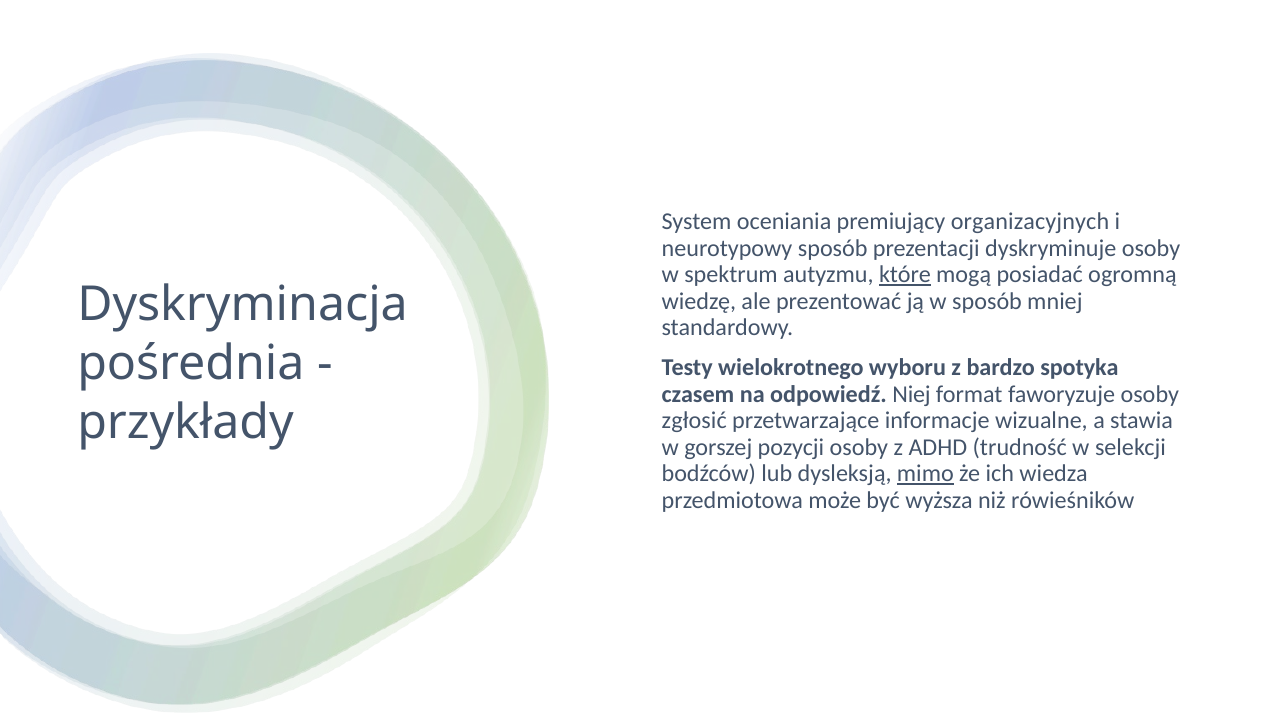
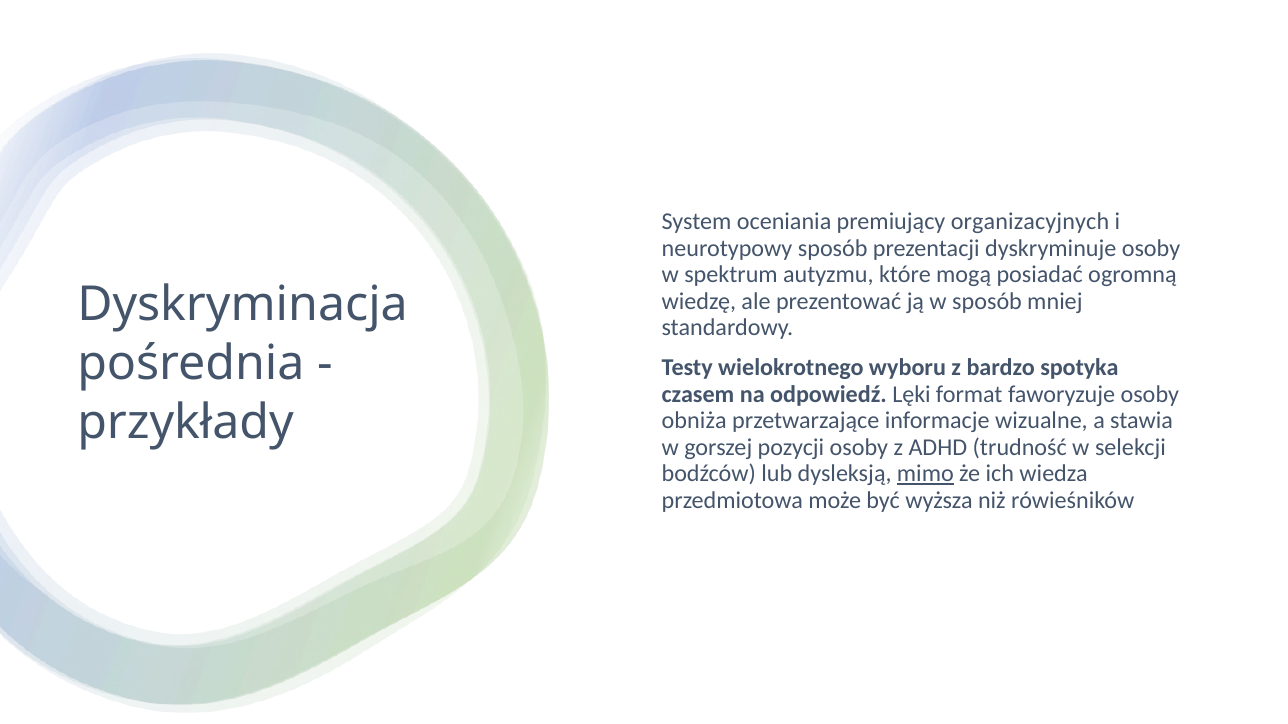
które underline: present -> none
Niej: Niej -> Lęki
zgłosić: zgłosić -> obniża
